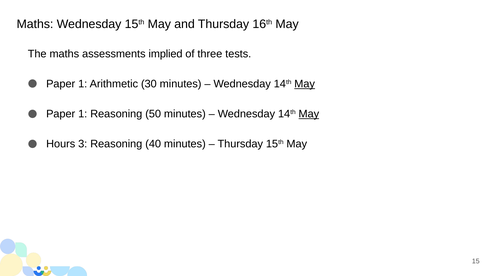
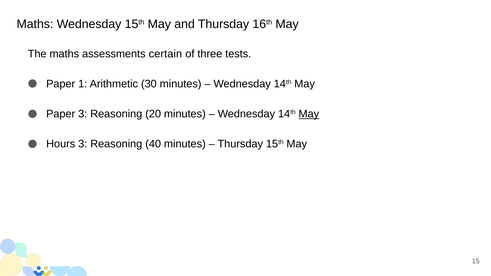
implied: implied -> certain
May at (305, 84) underline: present -> none
1 at (83, 114): 1 -> 3
50: 50 -> 20
